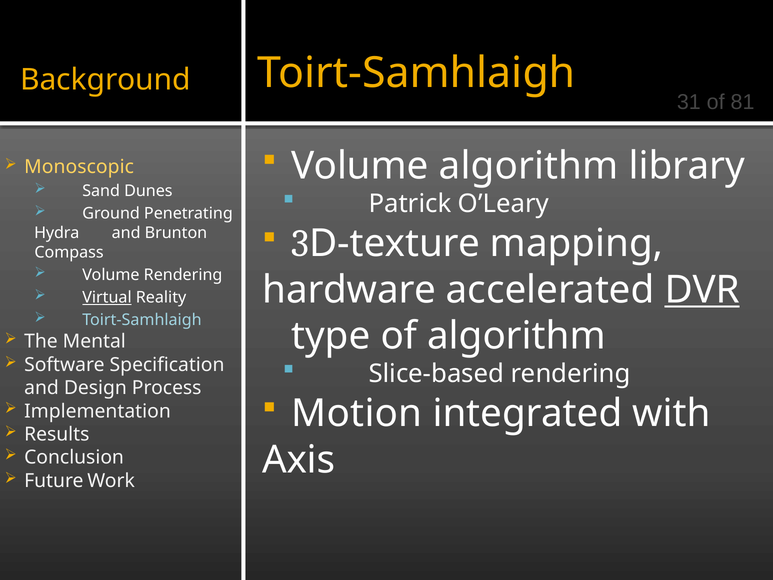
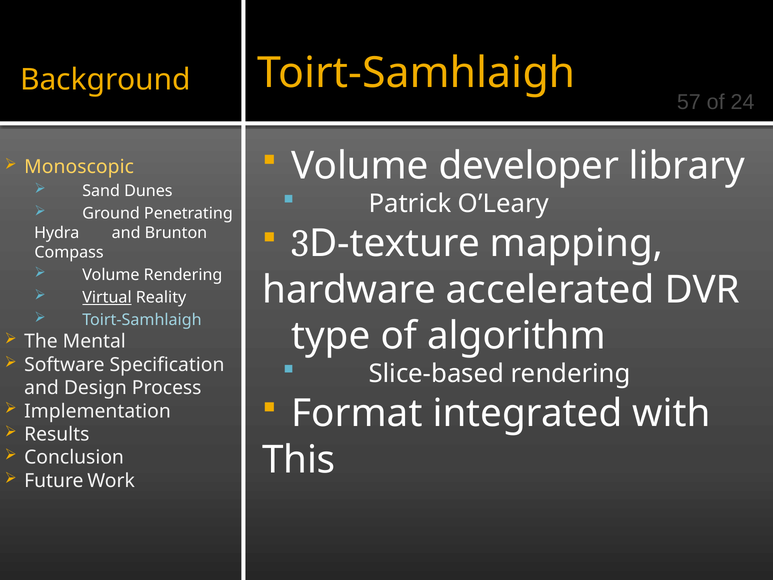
31: 31 -> 57
81: 81 -> 24
Volume algorithm: algorithm -> developer
DVR underline: present -> none
Motion: Motion -> Format
Axis: Axis -> This
